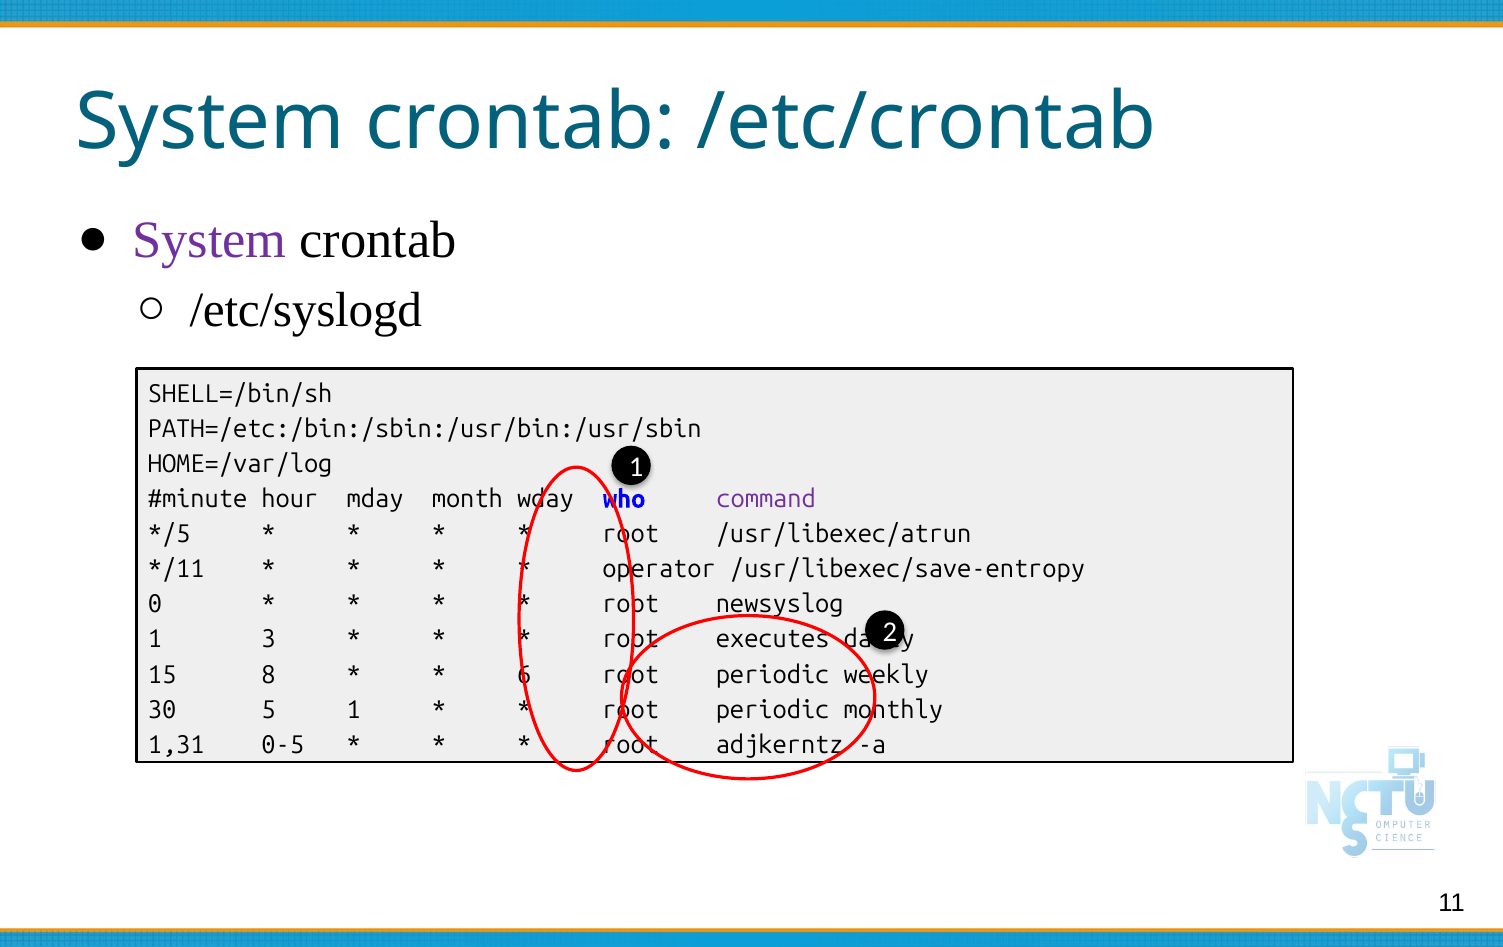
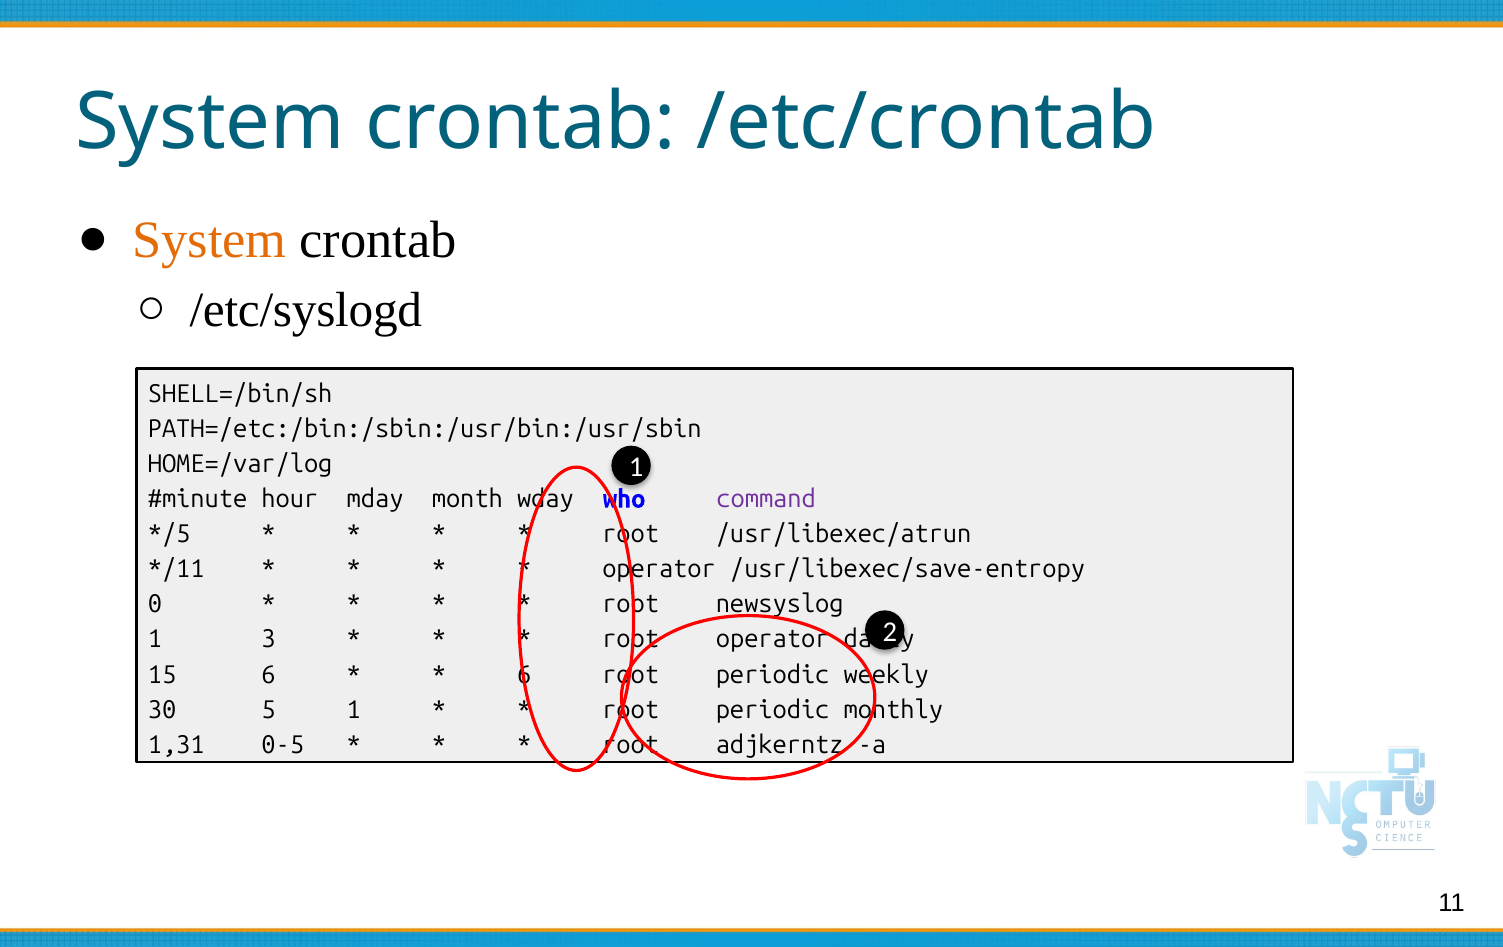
System at (209, 240) colour: purple -> orange
root executes: executes -> operator
15 8: 8 -> 6
